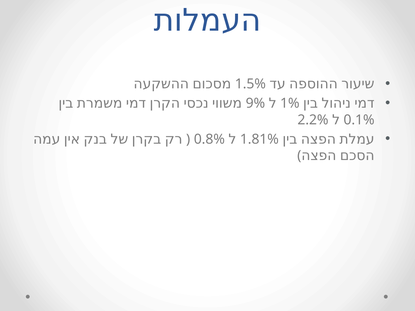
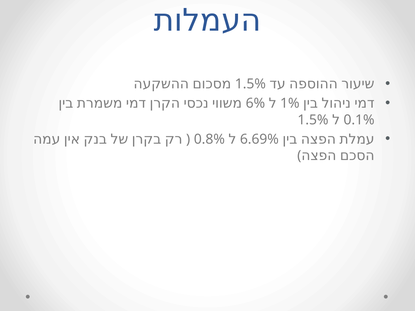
9%: 9% -> 6%
2.2% at (313, 120): 2.2% -> 1.5%
1.81%: 1.81% -> 6.69%
